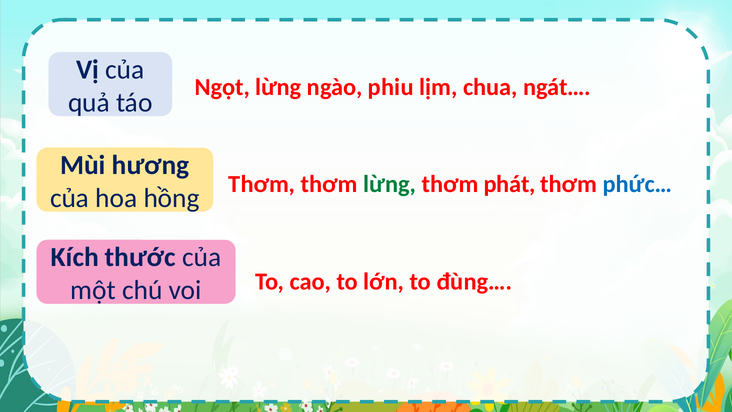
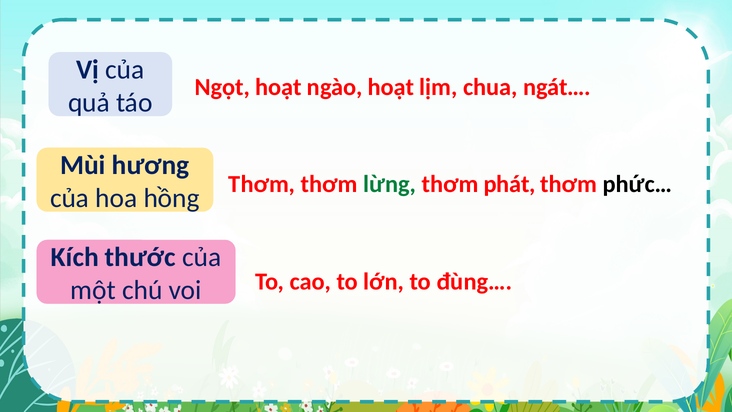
Ngọt lừng: lừng -> hoạt
ngào phiu: phiu -> hoạt
phức… colour: blue -> black
